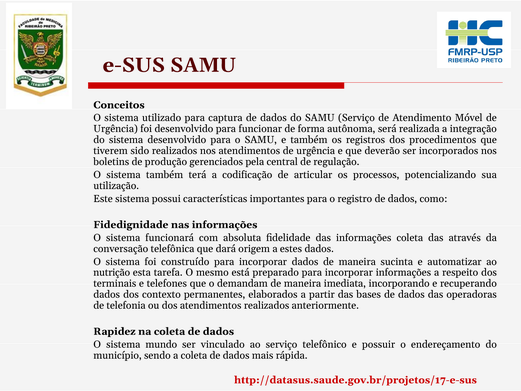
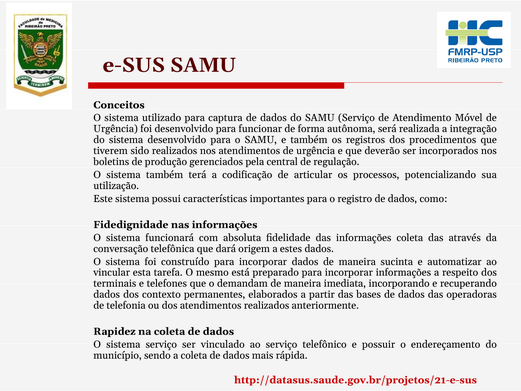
nutrição: nutrição -> vincular
sistema mundo: mundo -> serviço
http://datasus.saude.gov.br/projetos/17-e-sus: http://datasus.saude.gov.br/projetos/17-e-sus -> http://datasus.saude.gov.br/projetos/21-e-sus
